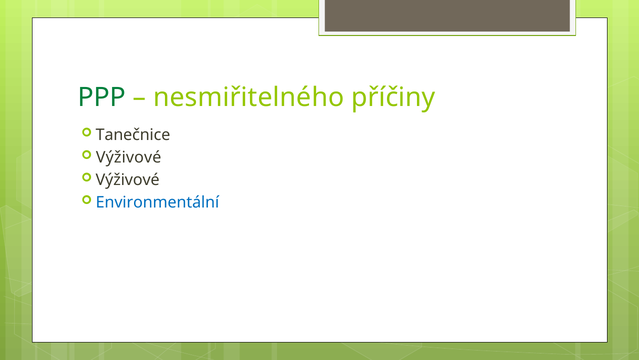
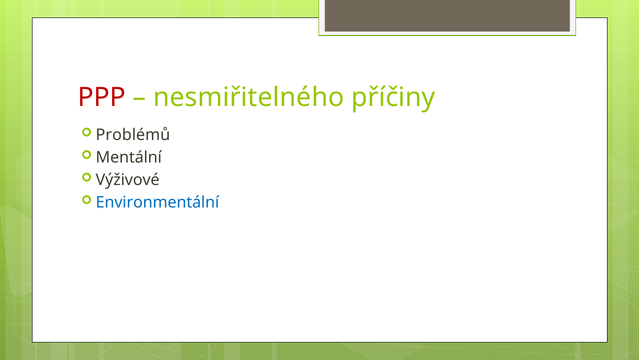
PPP colour: green -> red
Tanečnice: Tanečnice -> Problémů
Výživové at (129, 157): Výživové -> Mentální
